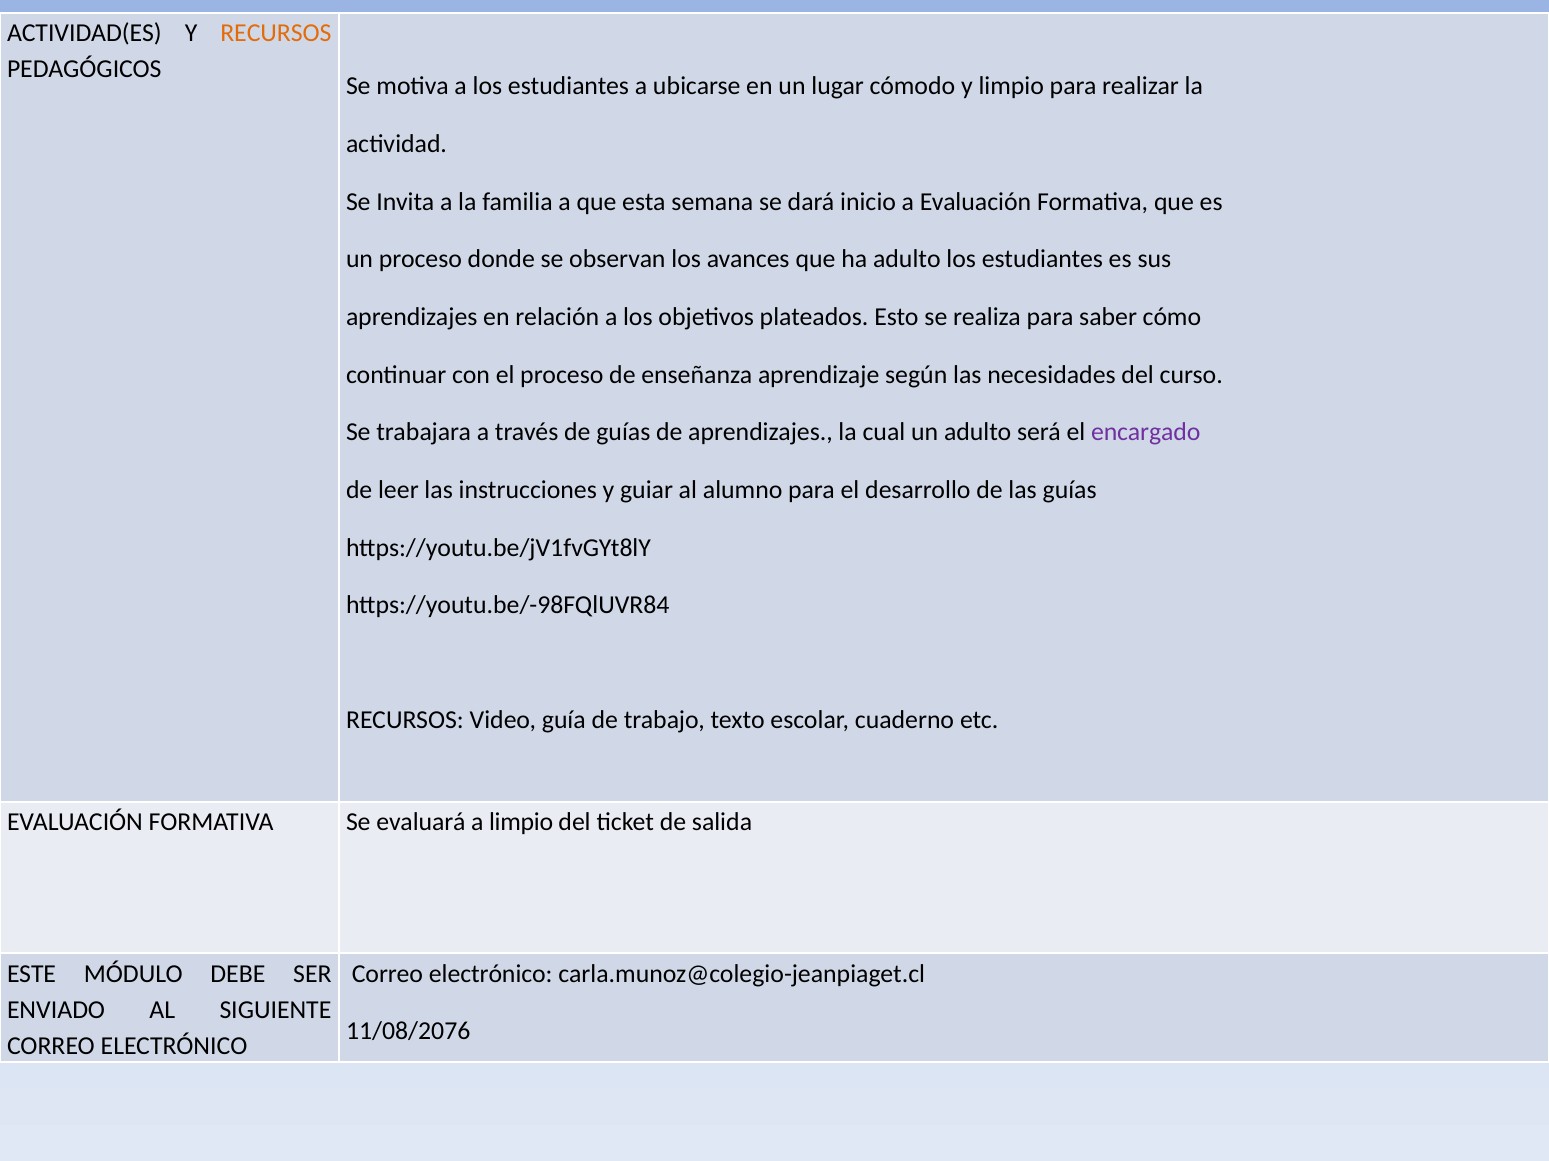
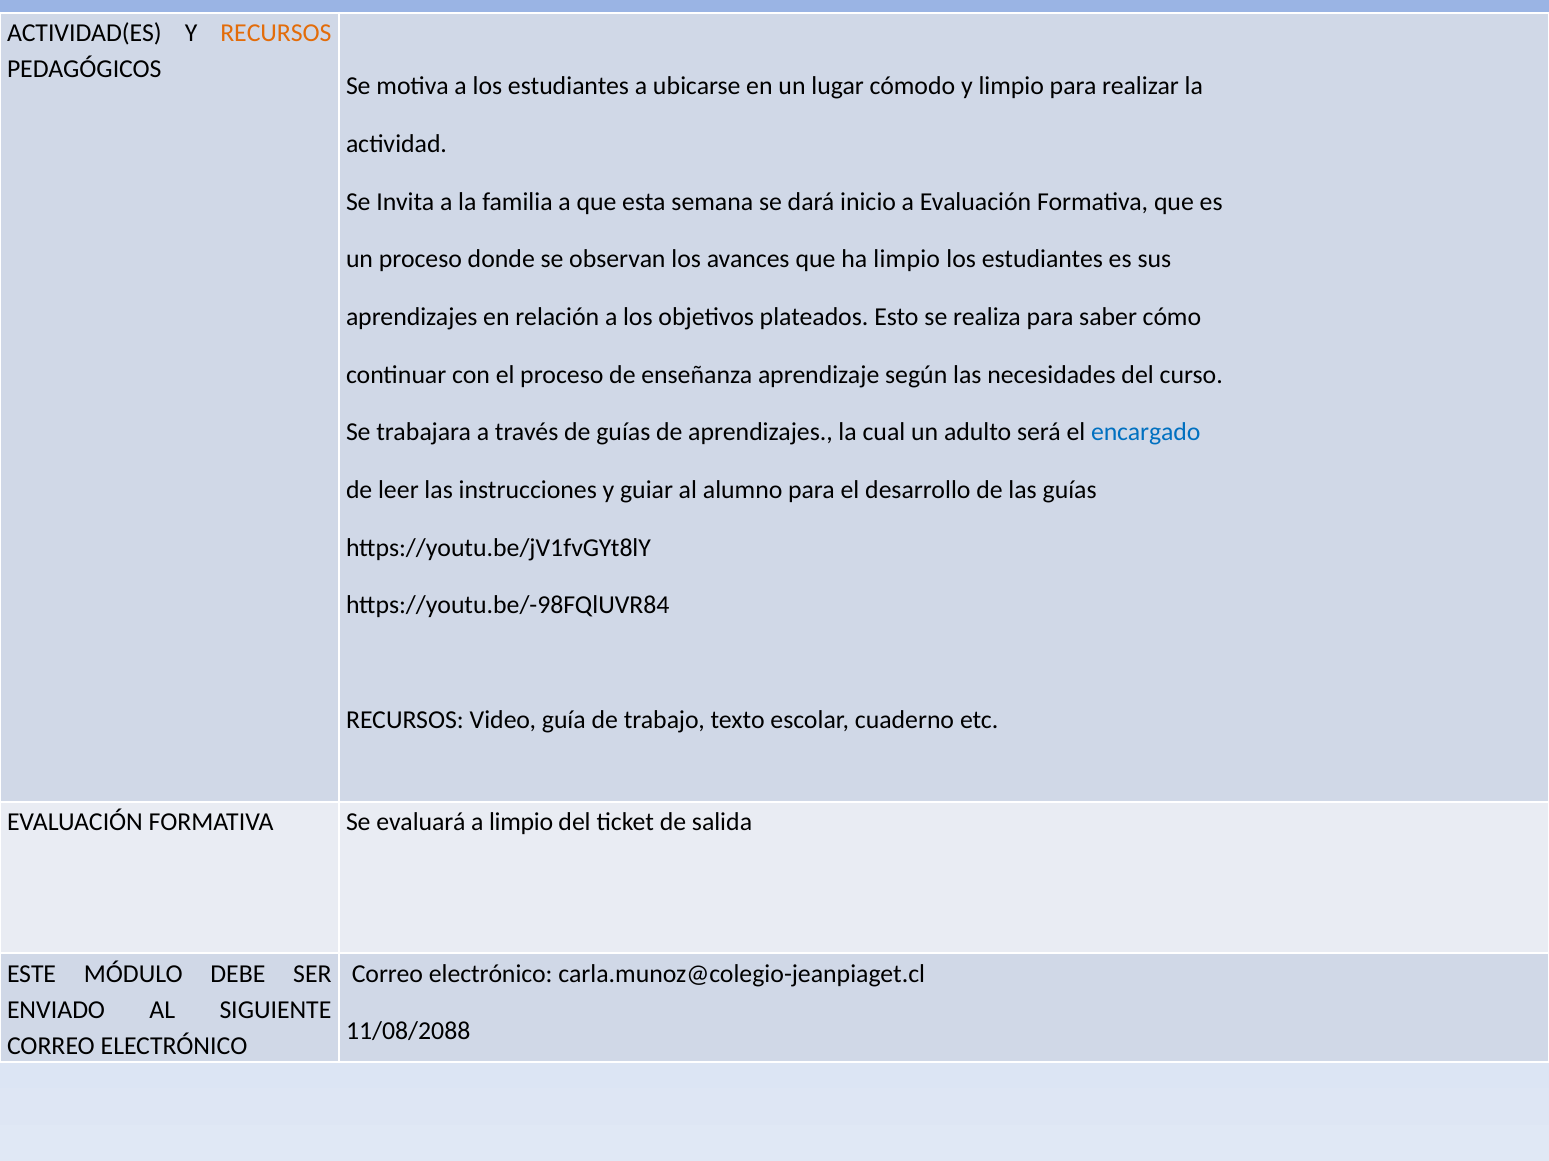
ha adulto: adulto -> limpio
encargado colour: purple -> blue
11/08/2076: 11/08/2076 -> 11/08/2088
